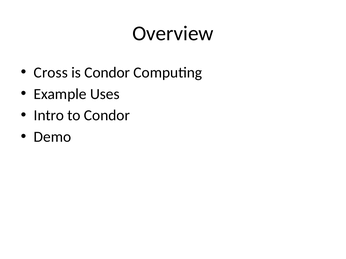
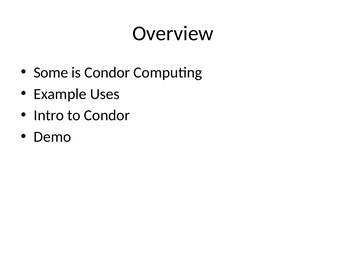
Cross: Cross -> Some
